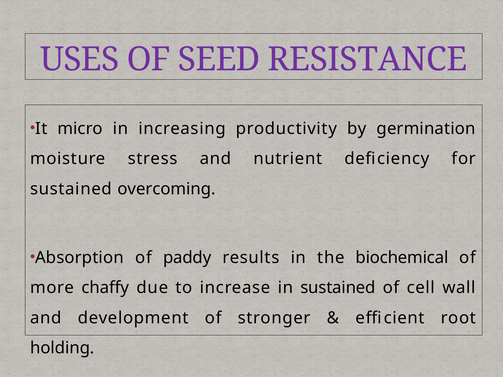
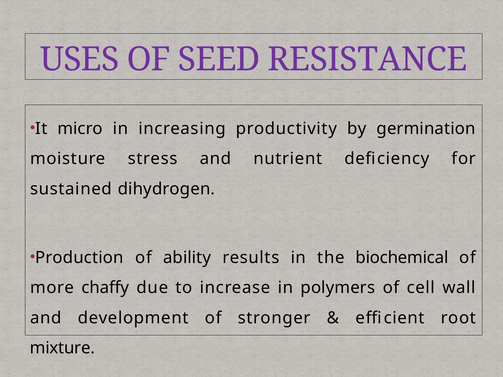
overcoming: overcoming -> dihydrogen
Absorption: Absorption -> Production
paddy: paddy -> ability
in sustained: sustained -> polymers
holding: holding -> mixture
